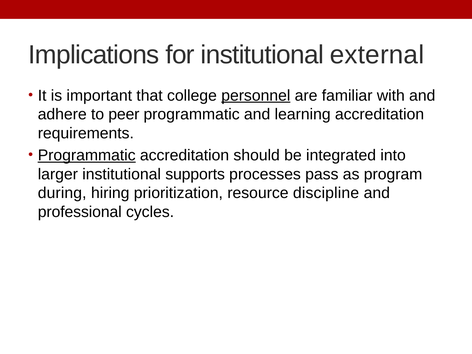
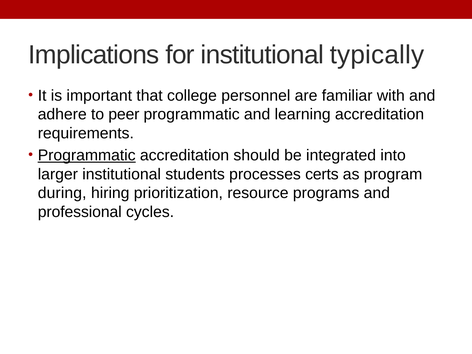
external: external -> typically
personnel underline: present -> none
supports: supports -> students
pass: pass -> certs
discipline: discipline -> programs
